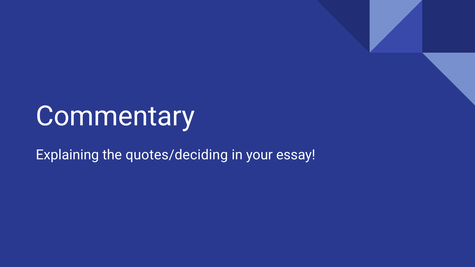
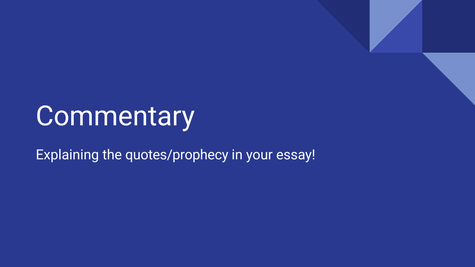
quotes/deciding: quotes/deciding -> quotes/prophecy
